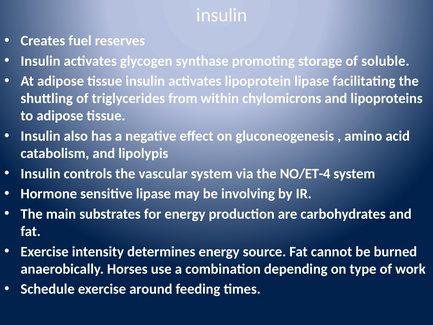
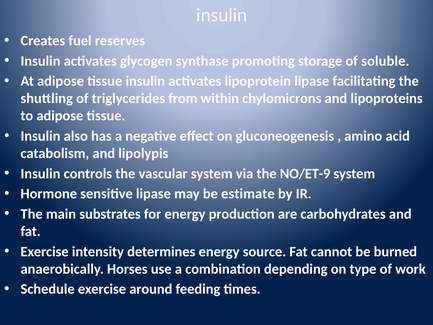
NO/ET-4: NO/ET-4 -> NO/ET-9
involving: involving -> estimate
